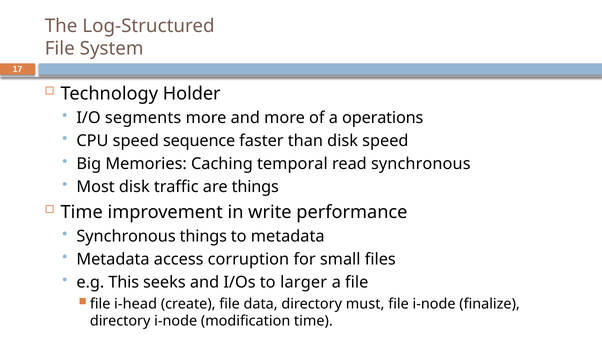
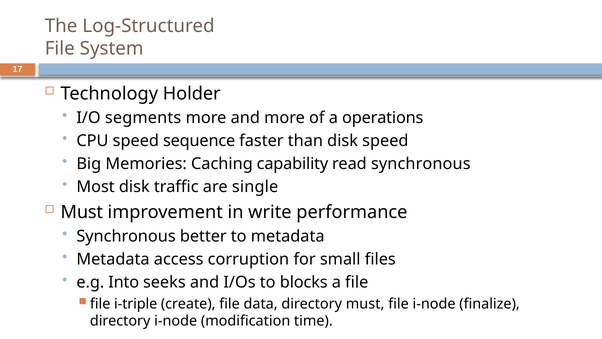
temporal: temporal -> capability
are things: things -> single
Time at (82, 212): Time -> Must
Synchronous things: things -> better
This: This -> Into
larger: larger -> blocks
i-head: i-head -> i-triple
